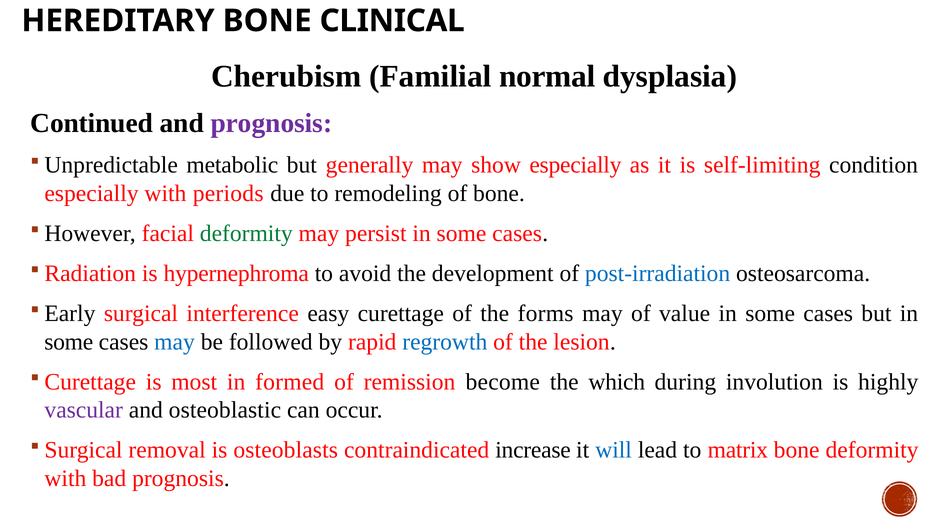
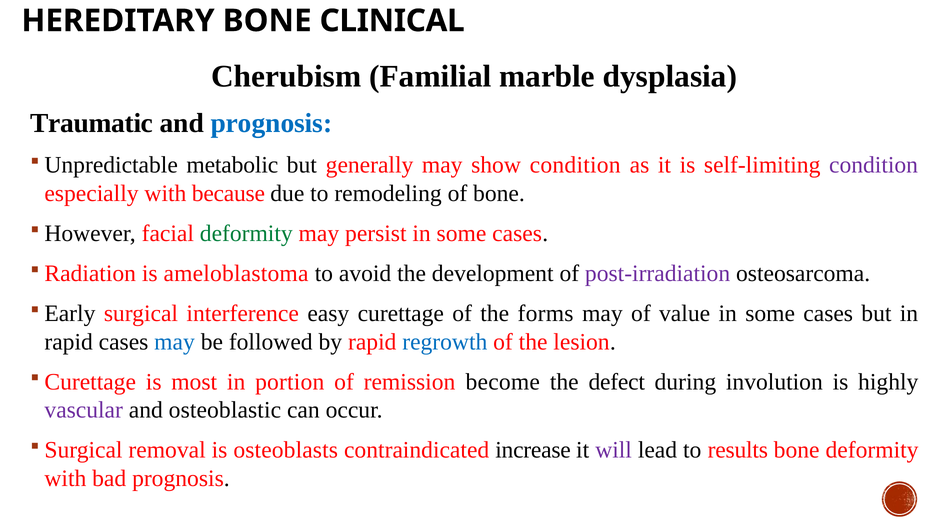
normal: normal -> marble
Continued: Continued -> Traumatic
prognosis at (271, 123) colour: purple -> blue
show especially: especially -> condition
condition at (874, 165) colour: black -> purple
periods: periods -> because
hypernephroma: hypernephroma -> ameloblastoma
post-irradiation colour: blue -> purple
some at (69, 342): some -> rapid
formed: formed -> portion
which: which -> defect
will colour: blue -> purple
matrix: matrix -> results
